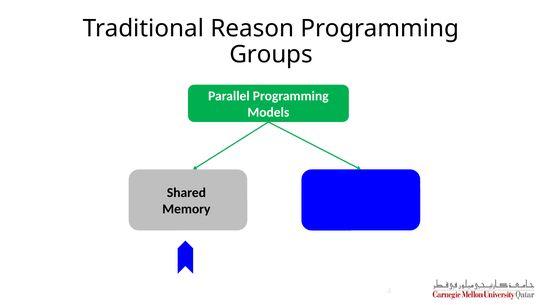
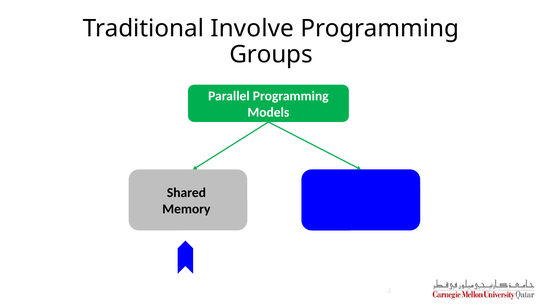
Reason: Reason -> Involve
